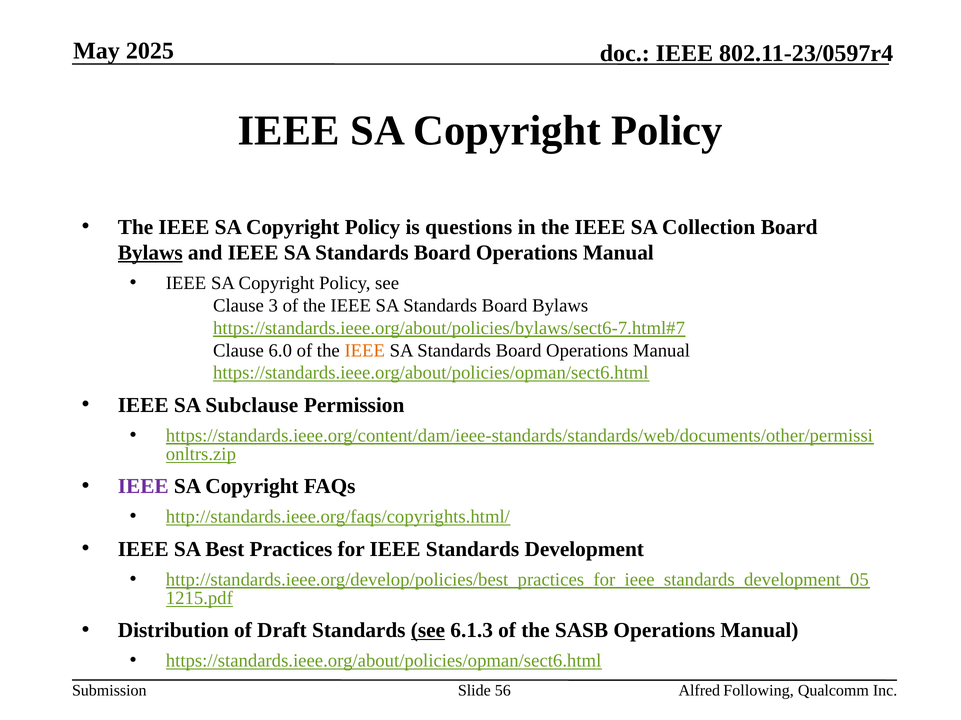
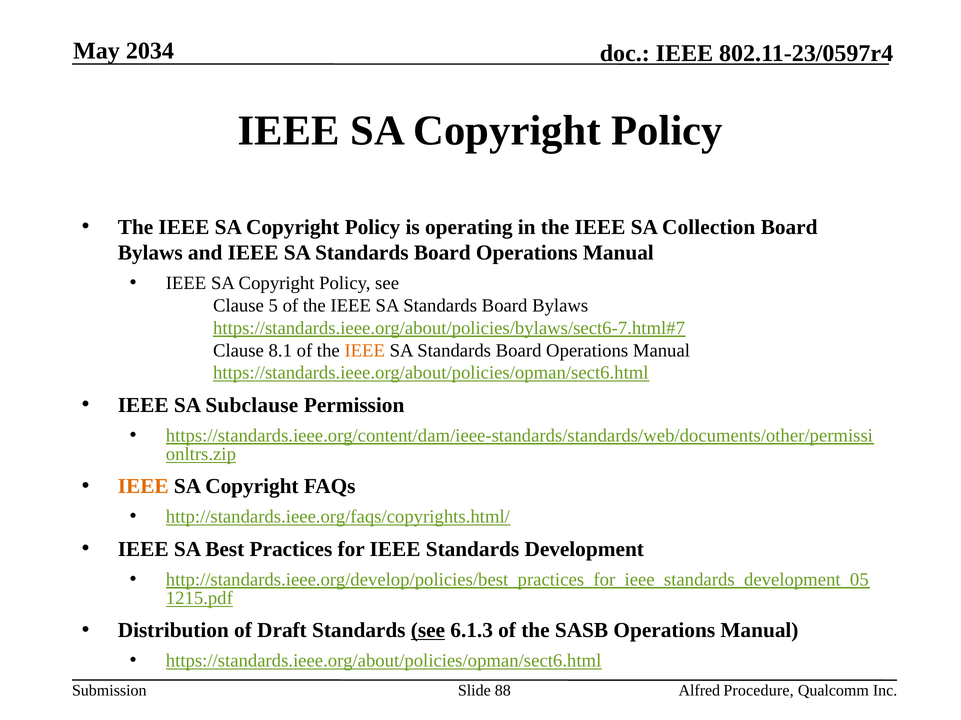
2025: 2025 -> 2034
questions: questions -> operating
Bylaws at (150, 253) underline: present -> none
3: 3 -> 5
6.0: 6.0 -> 8.1
IEEE at (143, 487) colour: purple -> orange
56: 56 -> 88
Following: Following -> Procedure
